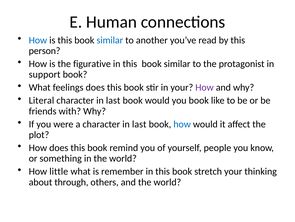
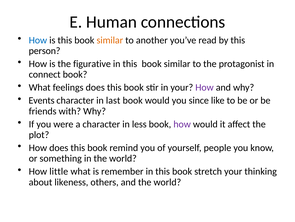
similar at (110, 40) colour: blue -> orange
support: support -> connect
Literal: Literal -> Events
you book: book -> since
a character in last: last -> less
how at (182, 124) colour: blue -> purple
through: through -> likeness
